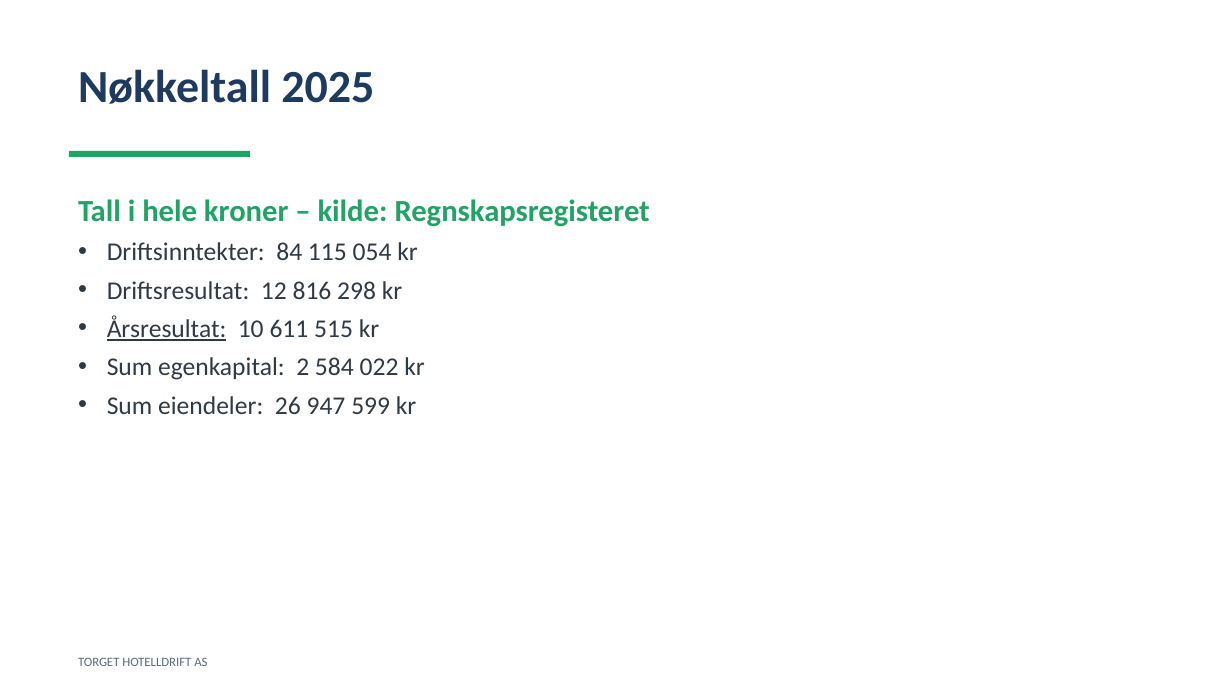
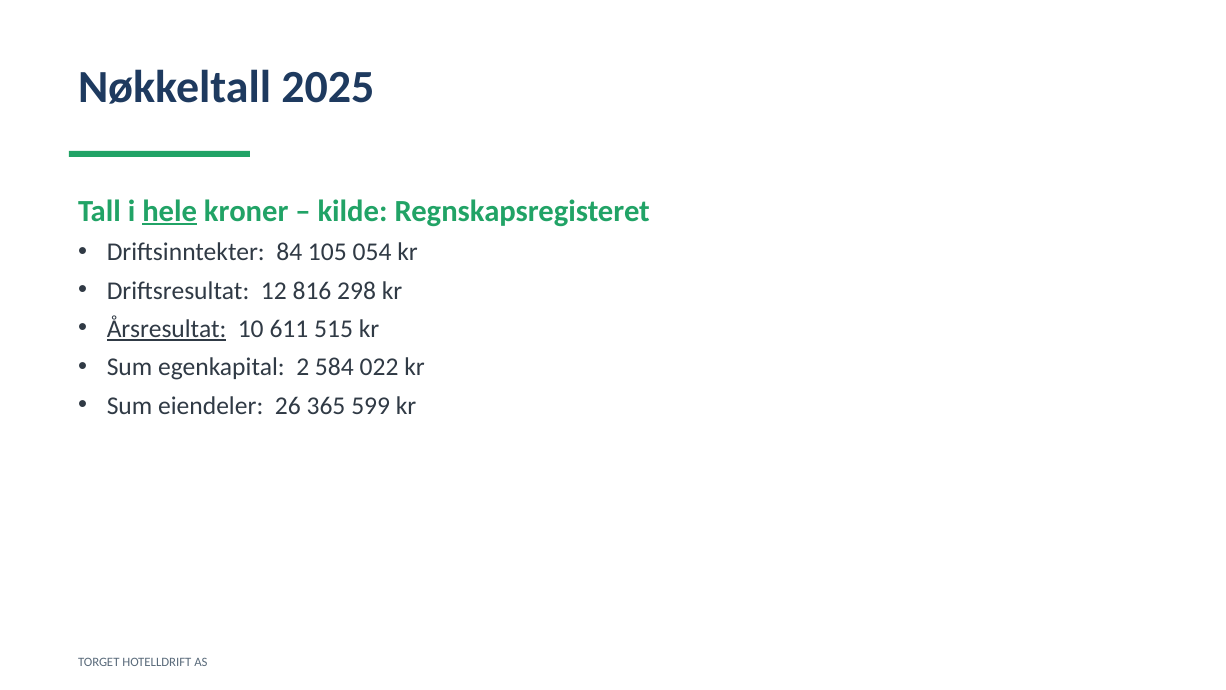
hele underline: none -> present
115: 115 -> 105
947: 947 -> 365
